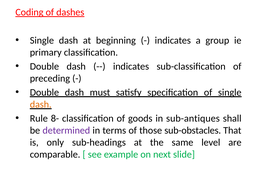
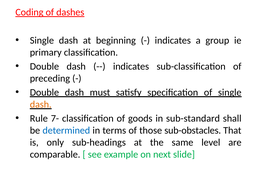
8-: 8- -> 7-
sub-antiques: sub-antiques -> sub-standard
determined colour: purple -> blue
